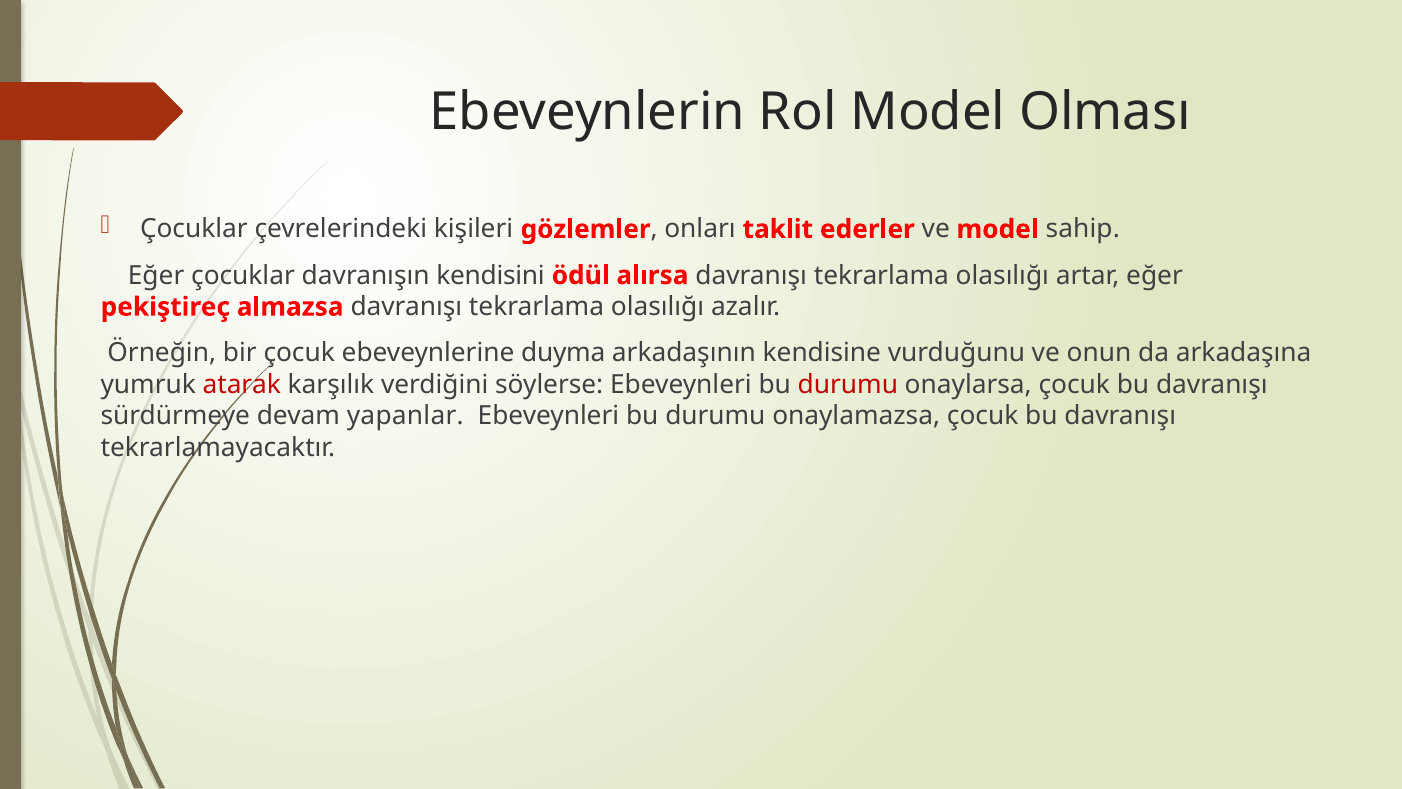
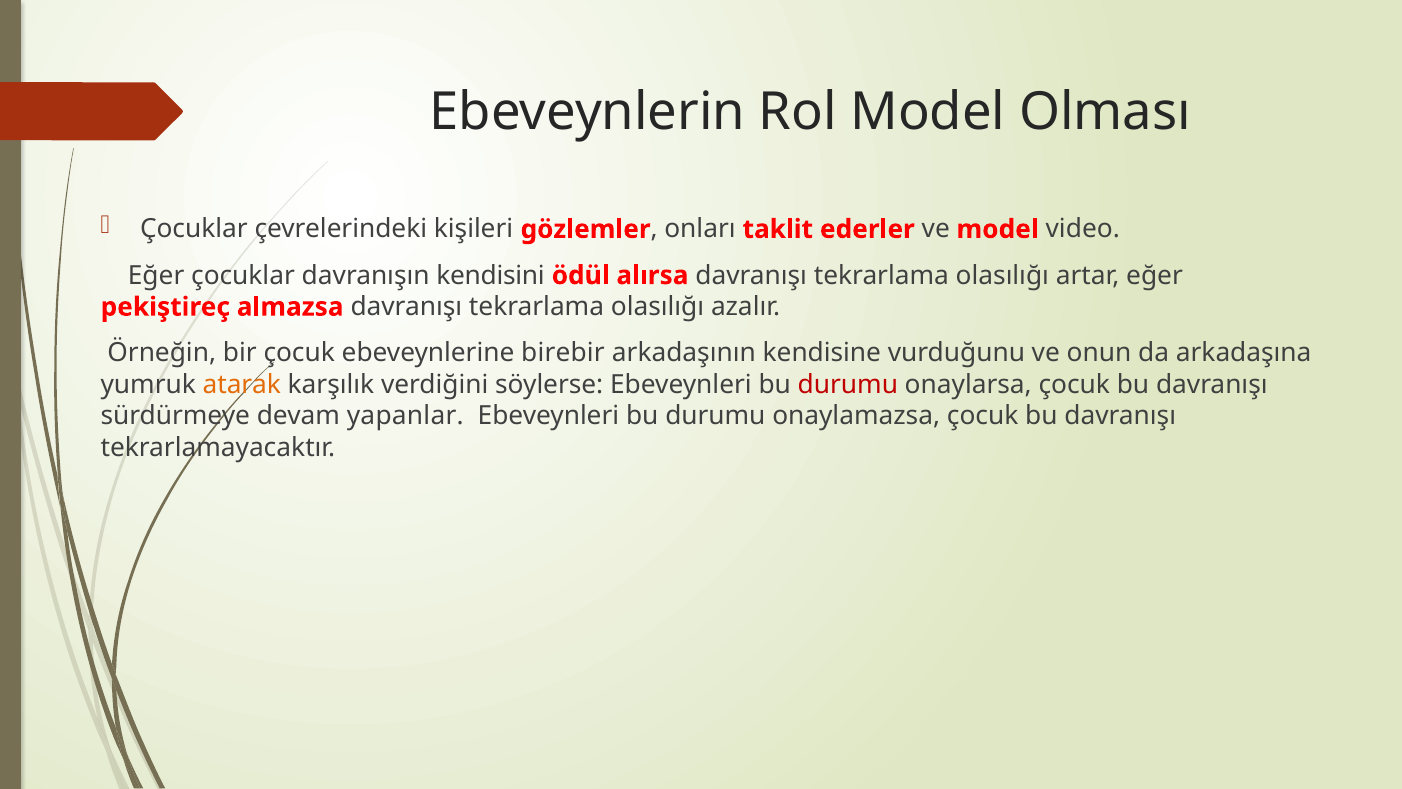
sahip: sahip -> video
duyma: duyma -> birebir
atarak colour: red -> orange
